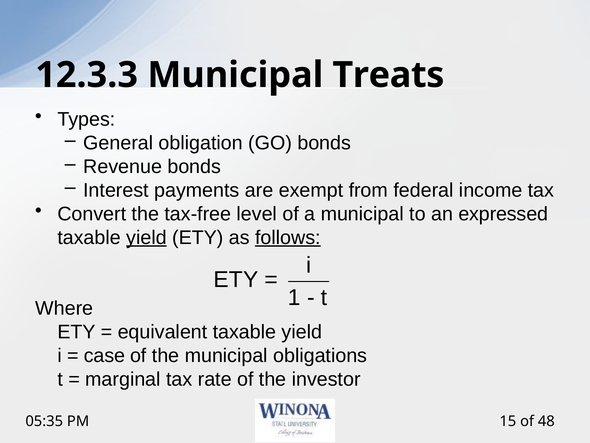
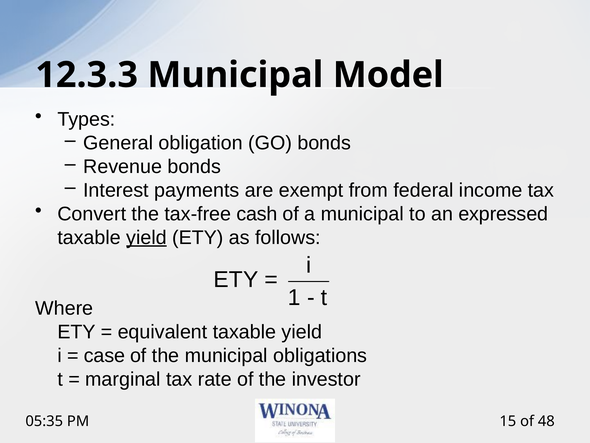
Treats: Treats -> Model
level: level -> cash
follows underline: present -> none
